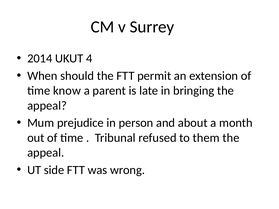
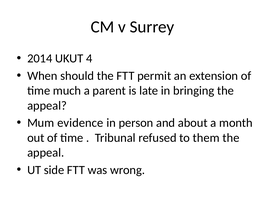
know: know -> much
prejudice: prejudice -> evidence
